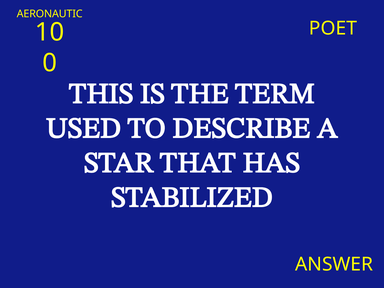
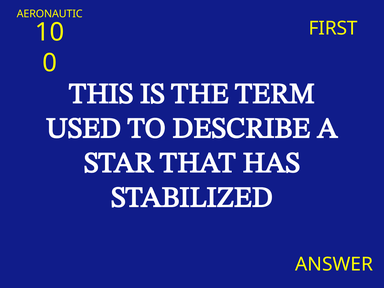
POET: POET -> FIRST
